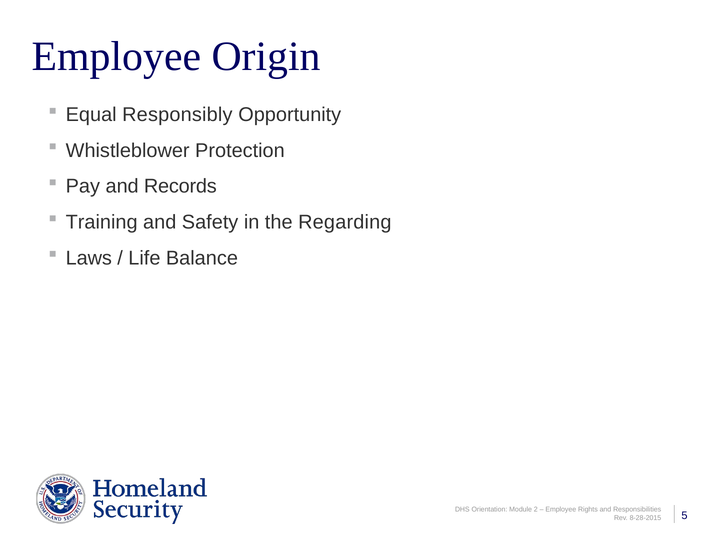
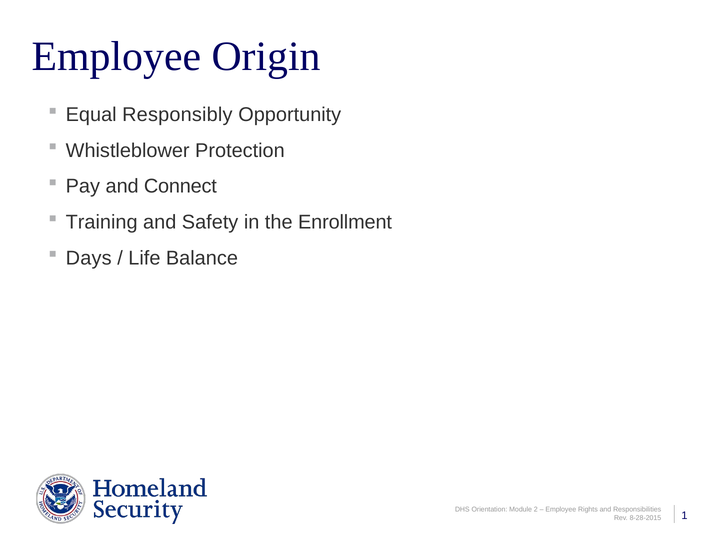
Records: Records -> Connect
Regarding: Regarding -> Enrollment
Laws: Laws -> Days
5: 5 -> 1
